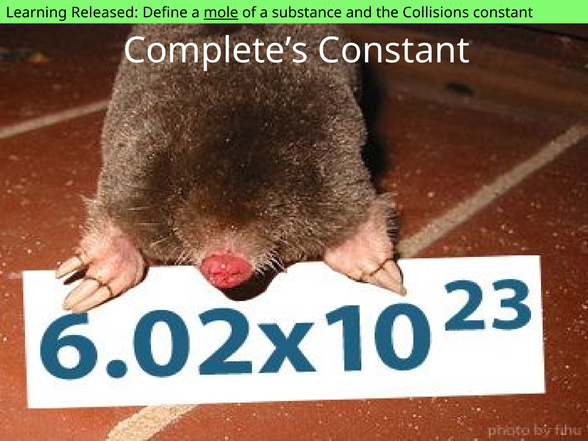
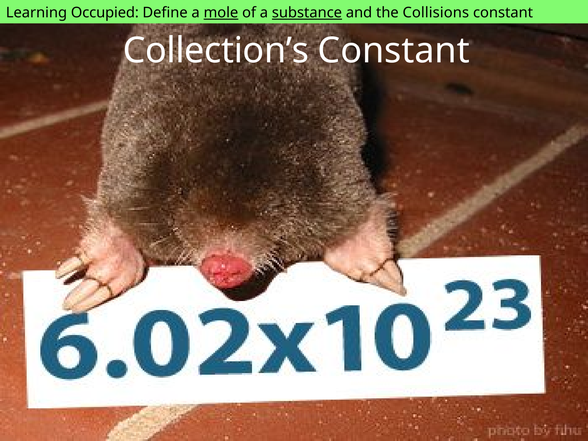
Released: Released -> Occupied
substance underline: none -> present
Complete’s: Complete’s -> Collection’s
